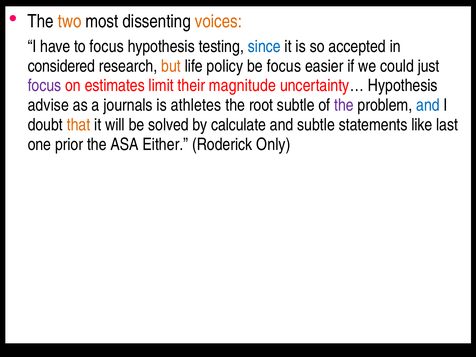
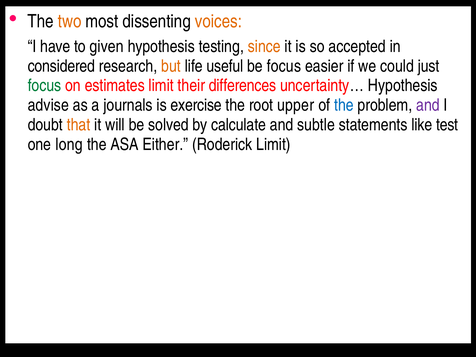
to focus: focus -> given
since colour: blue -> orange
policy: policy -> useful
focus at (44, 86) colour: purple -> green
magnitude: magnitude -> differences
athletes: athletes -> exercise
root subtle: subtle -> upper
the at (344, 105) colour: purple -> blue
and at (428, 105) colour: blue -> purple
last: last -> test
prior: prior -> long
Roderick Only: Only -> Limit
